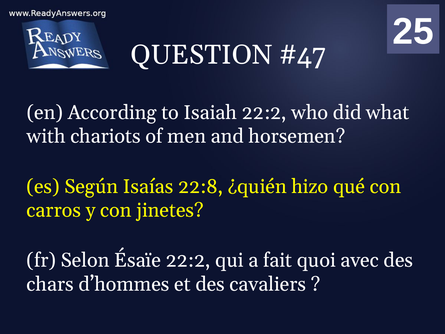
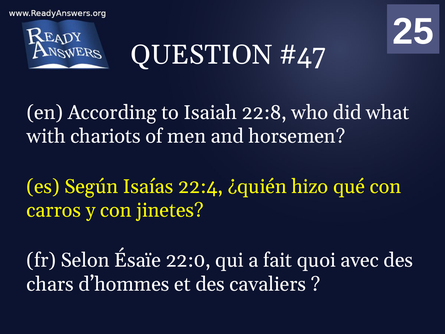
Isaiah 22:2: 22:2 -> 22:8
22:8: 22:8 -> 22:4
Ésaïe 22:2: 22:2 -> 22:0
